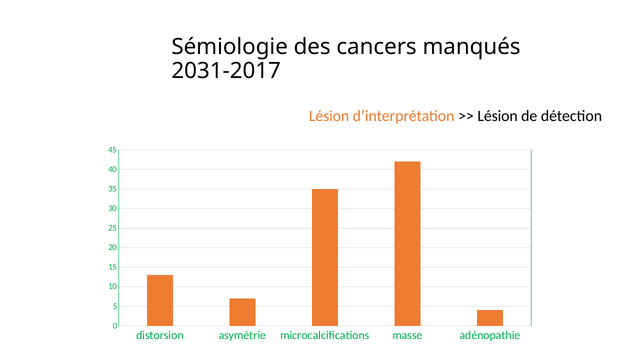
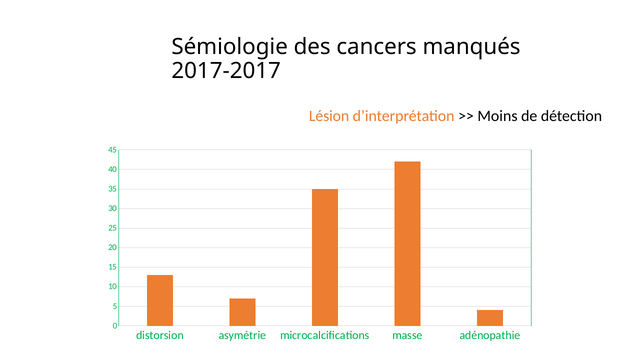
2031-2017: 2031-2017 -> 2017-2017
Lésion at (498, 116): Lésion -> Moins
